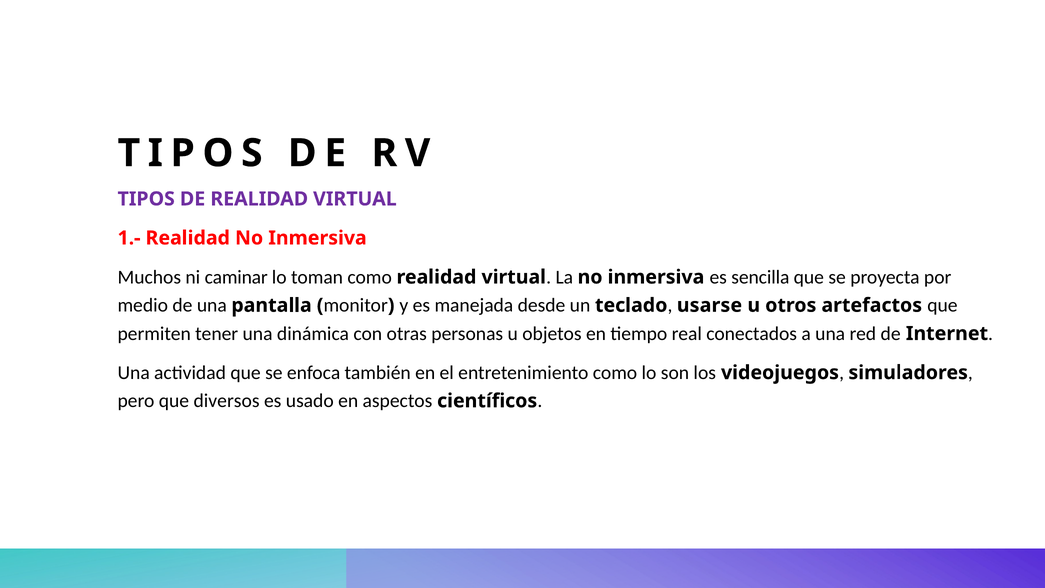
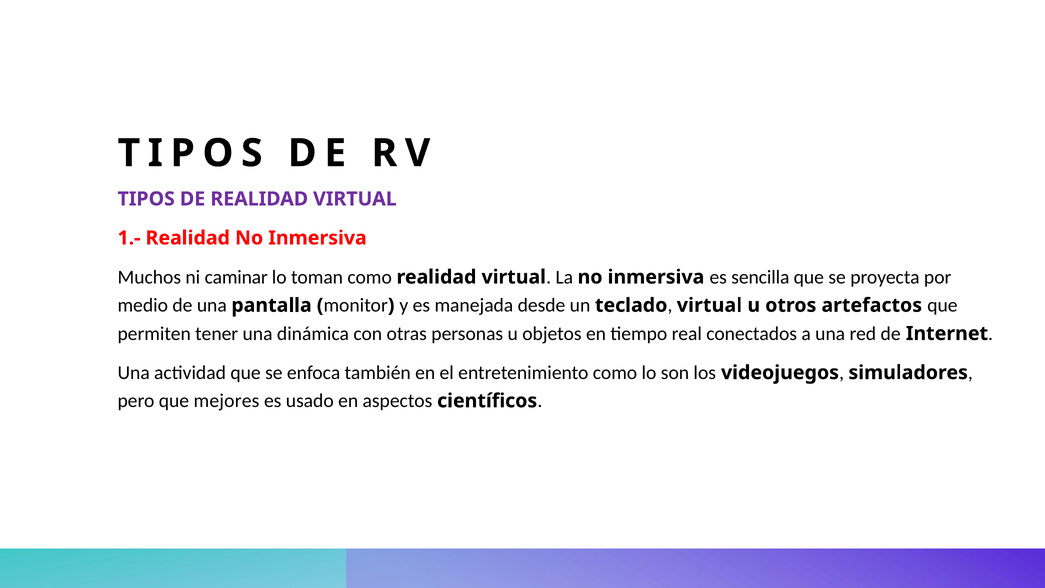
usarse at (709, 305): usarse -> virtual
diversos: diversos -> mejores
